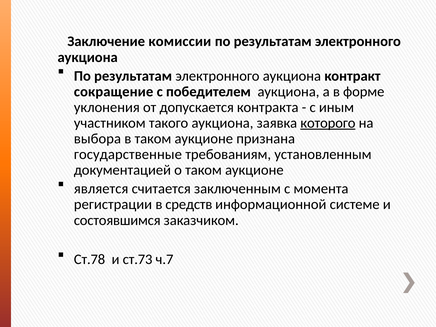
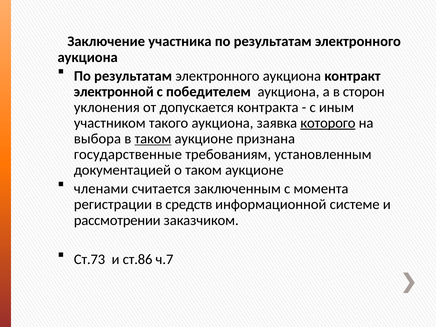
комиссии: комиссии -> участника
сокращение: сокращение -> электронной
форме: форме -> сторон
таком at (153, 139) underline: none -> present
является: является -> членами
состоявшимся: состоявшимся -> рассмотрении
Ст.78: Ст.78 -> Ст.73
ст.73: ст.73 -> ст.86
